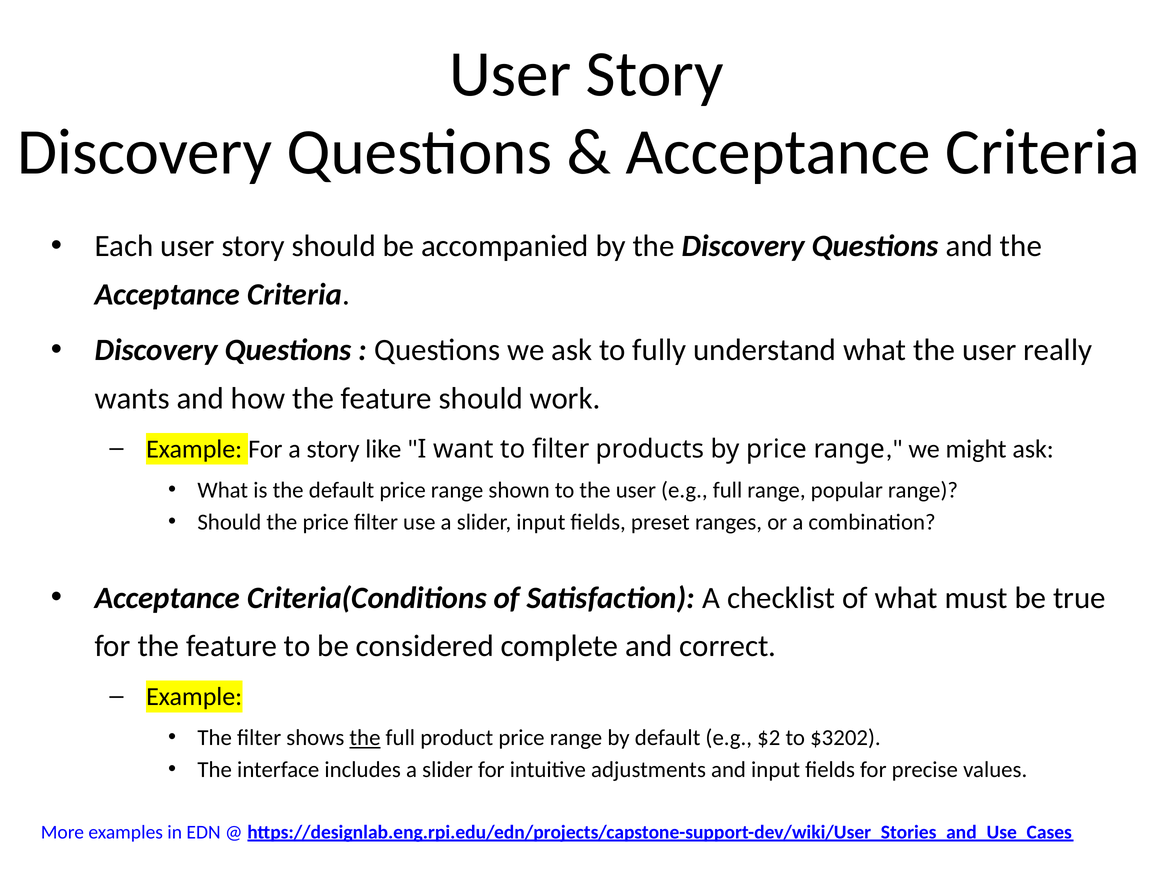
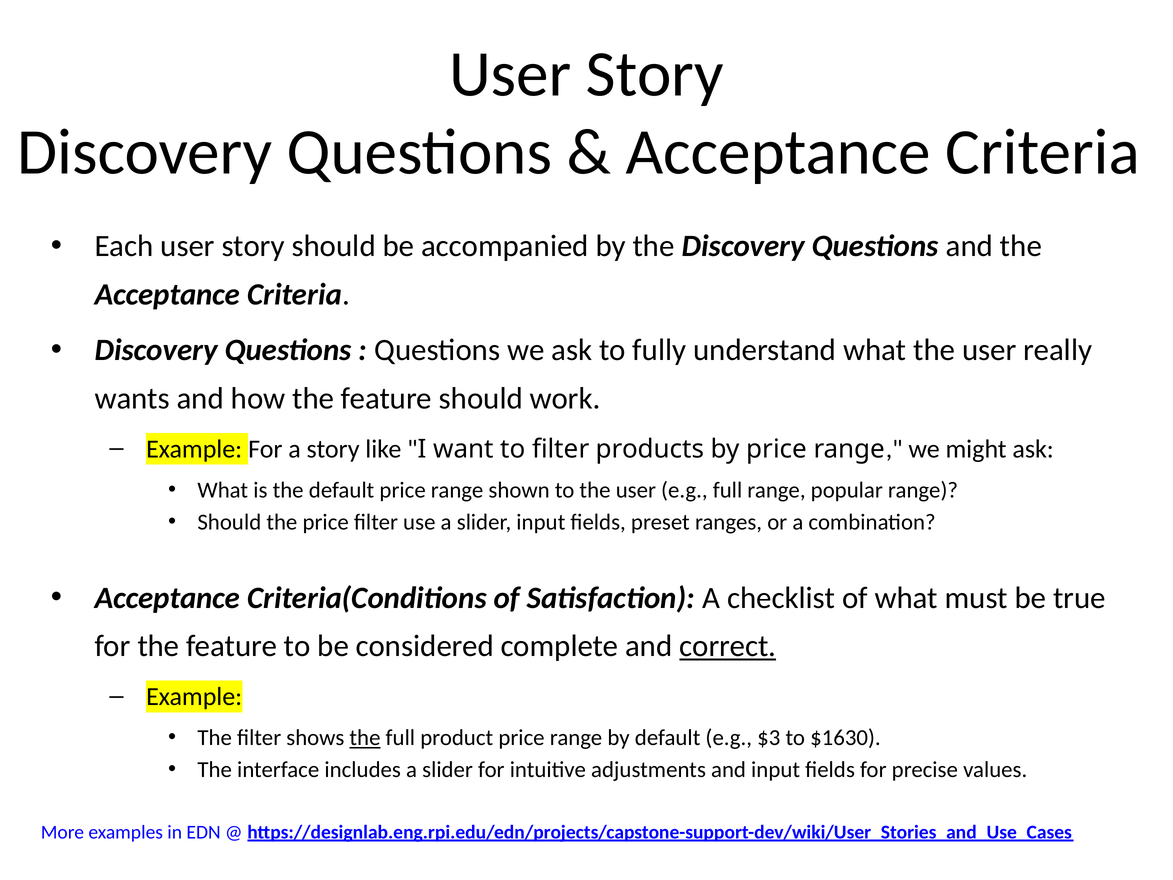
correct underline: none -> present
$2: $2 -> $3
$3202: $3202 -> $1630
